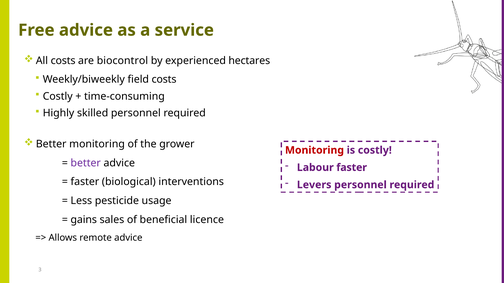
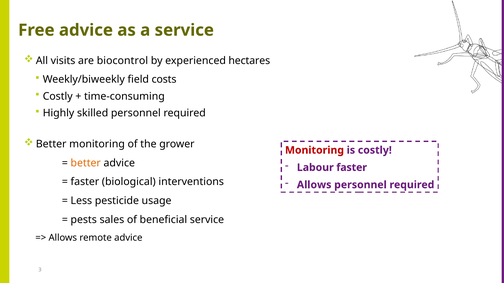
All costs: costs -> visits
better at (86, 163) colour: purple -> orange
Levers at (314, 185): Levers -> Allows
gains: gains -> pests
beneficial licence: licence -> service
